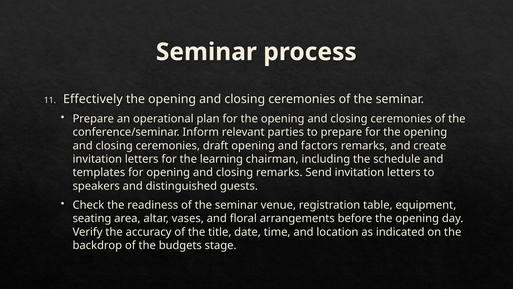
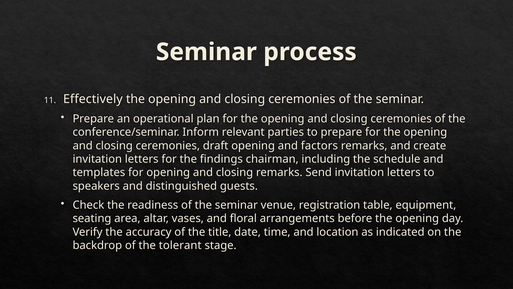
learning: learning -> findings
budgets: budgets -> tolerant
